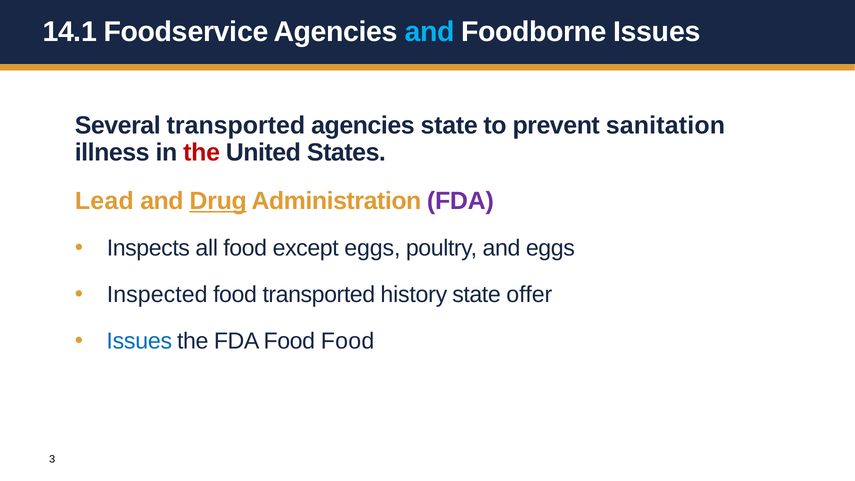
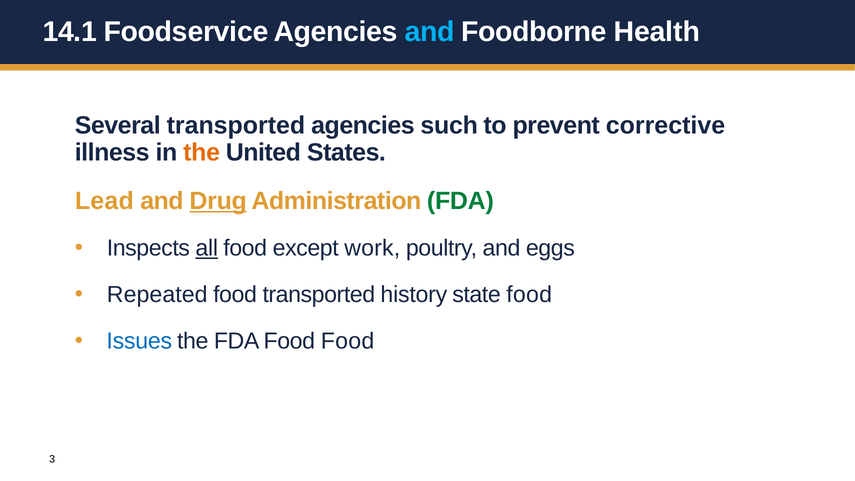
Foodborne Issues: Issues -> Health
agencies state: state -> such
sanitation: sanitation -> corrective
the at (202, 152) colour: red -> orange
FDA at (460, 201) colour: purple -> green
all underline: none -> present
except eggs: eggs -> work
Inspected: Inspected -> Repeated
state offer: offer -> food
